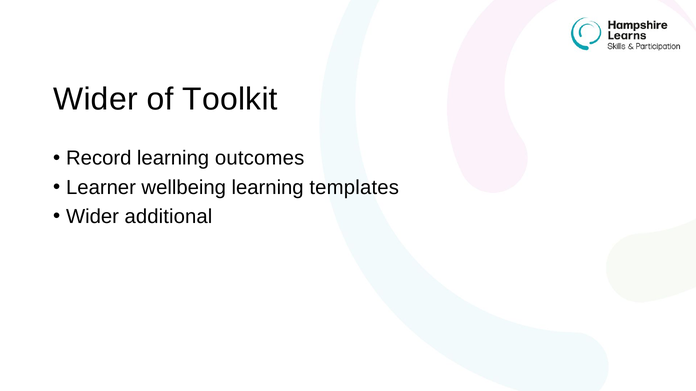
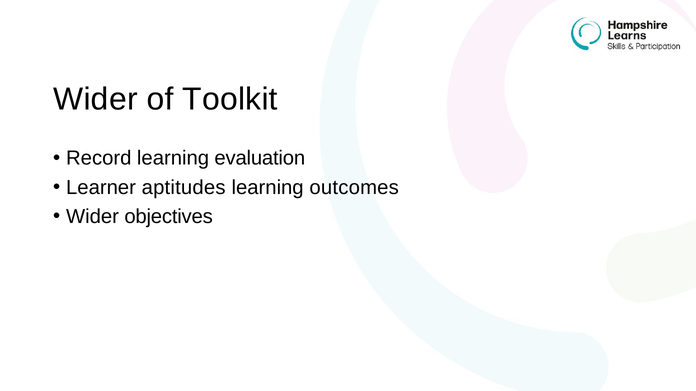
outcomes: outcomes -> evaluation
wellbeing: wellbeing -> aptitudes
templates: templates -> outcomes
additional: additional -> objectives
